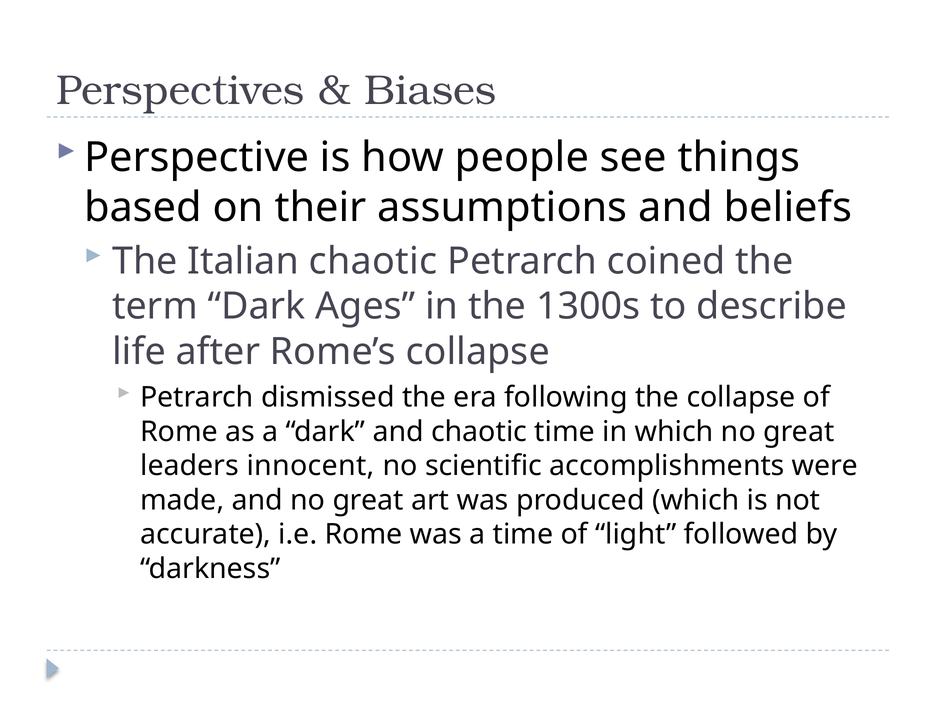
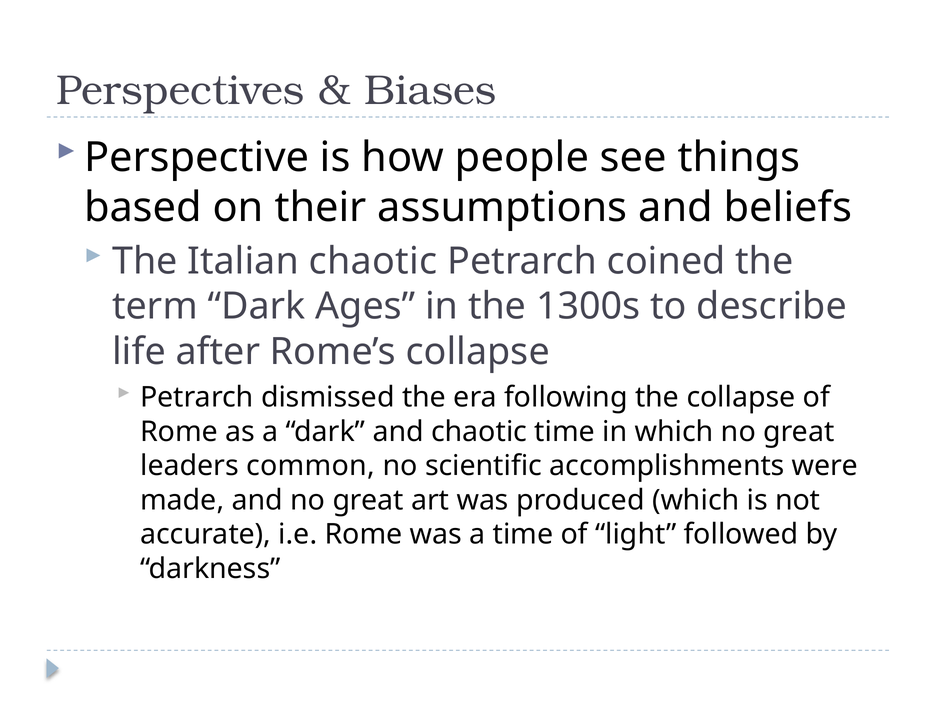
innocent: innocent -> common
